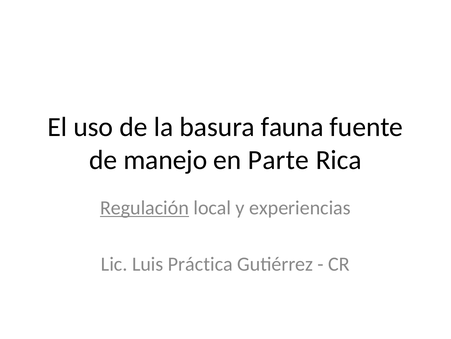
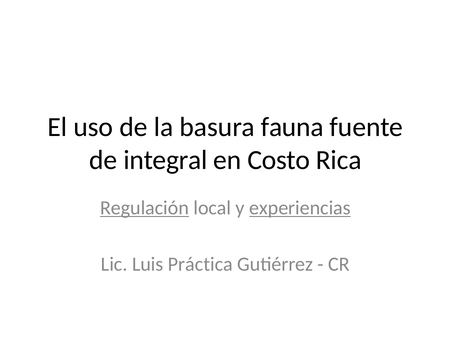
manejo: manejo -> integral
Parte: Parte -> Costo
experiencias underline: none -> present
